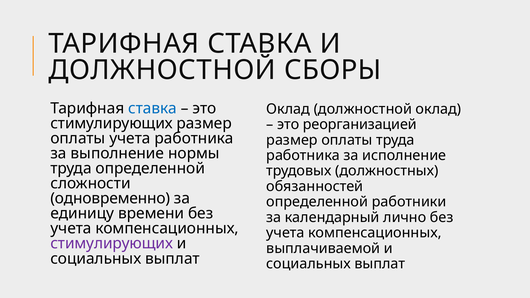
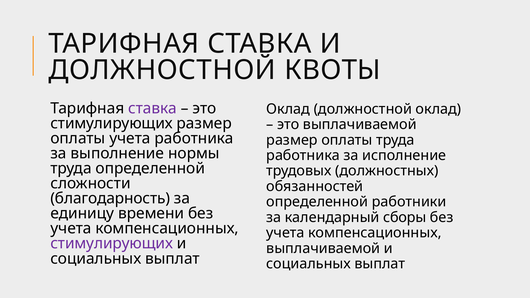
СБОРЫ: СБОРЫ -> КВОТЫ
ставка at (153, 108) colour: blue -> purple
это реорганизацией: реорганизацией -> выплачиваемой
одновременно: одновременно -> благодарность
лично: лично -> сборы
